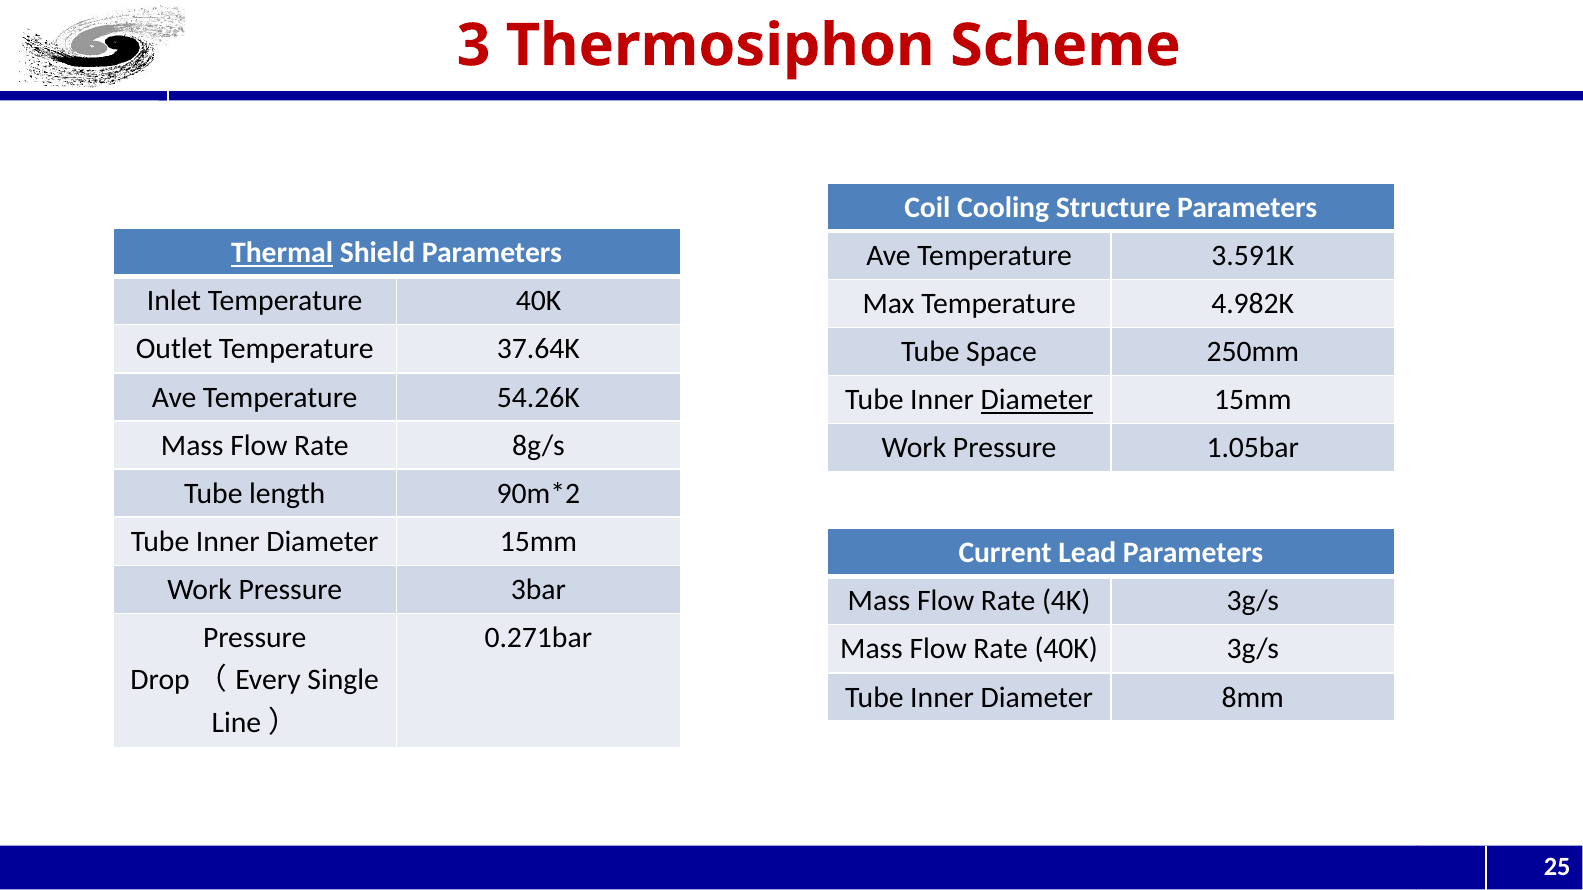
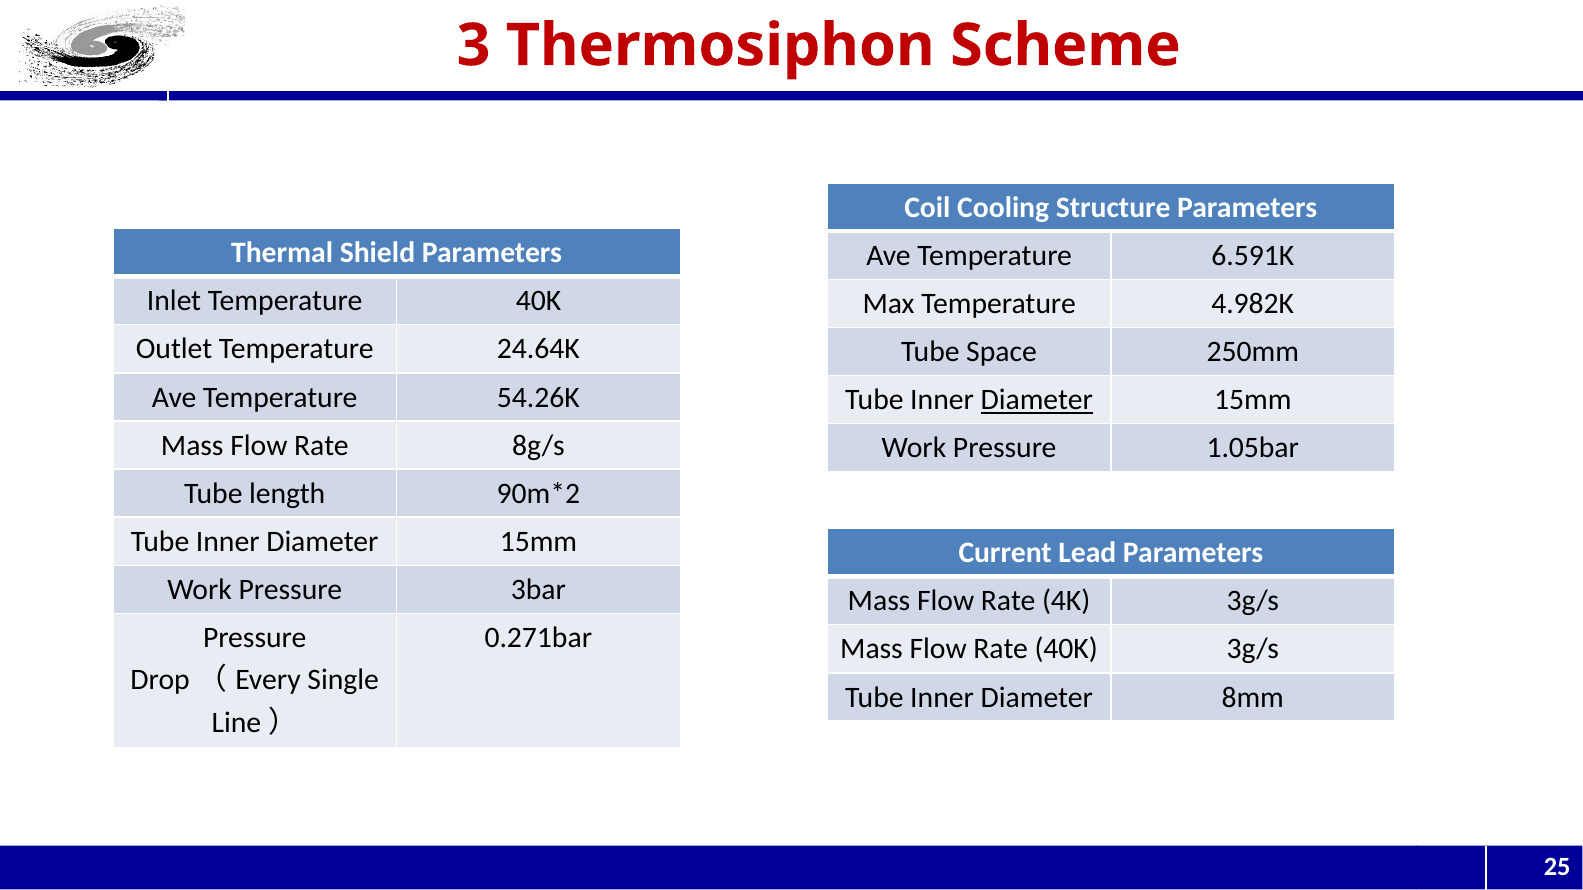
Thermal underline: present -> none
3.591K: 3.591K -> 6.591K
37.64K: 37.64K -> 24.64K
